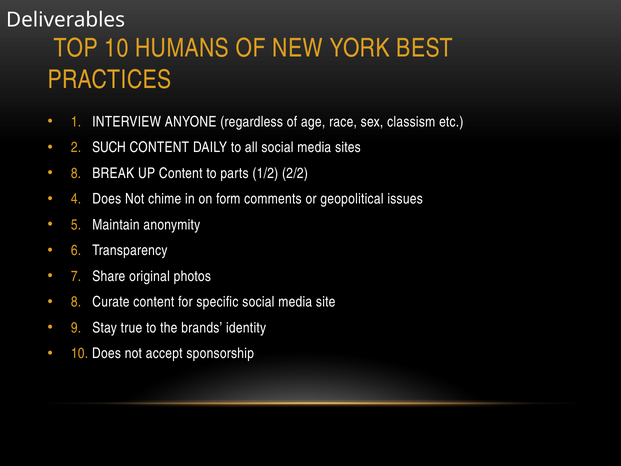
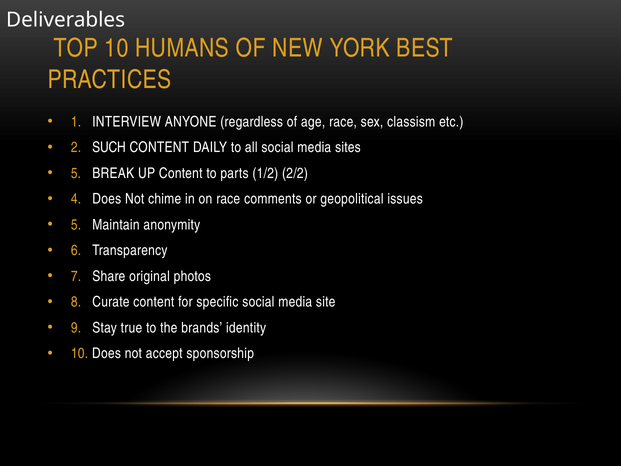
8 at (76, 173): 8 -> 5
on form: form -> race
